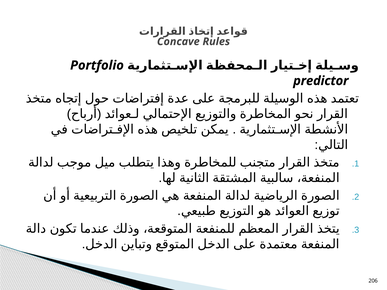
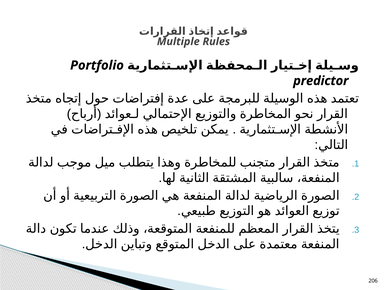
Concave: Concave -> Multiple
